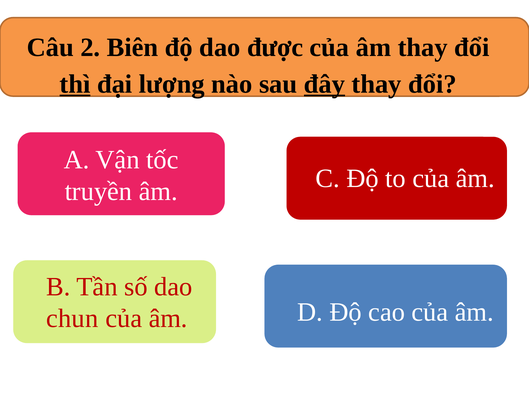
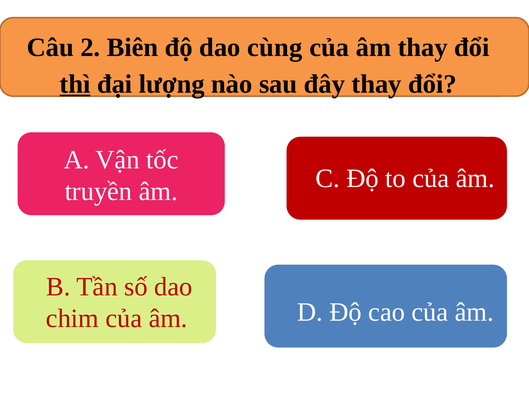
được: được -> cùng
đây underline: present -> none
chun: chun -> chim
